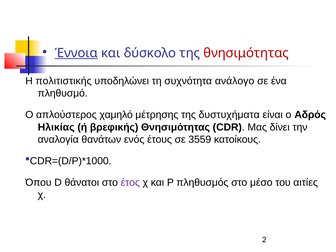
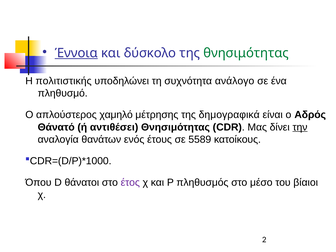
θνησιμότητας at (246, 53) colour: red -> green
δυστυχήματα: δυστυχήματα -> δημογραφικά
Ηλικίας: Ηλικίας -> Θάνατό
βρεφικής: βρεφικής -> αντιθέσει
την underline: none -> present
3559: 3559 -> 5589
αιτίες: αιτίες -> βίαιοι
